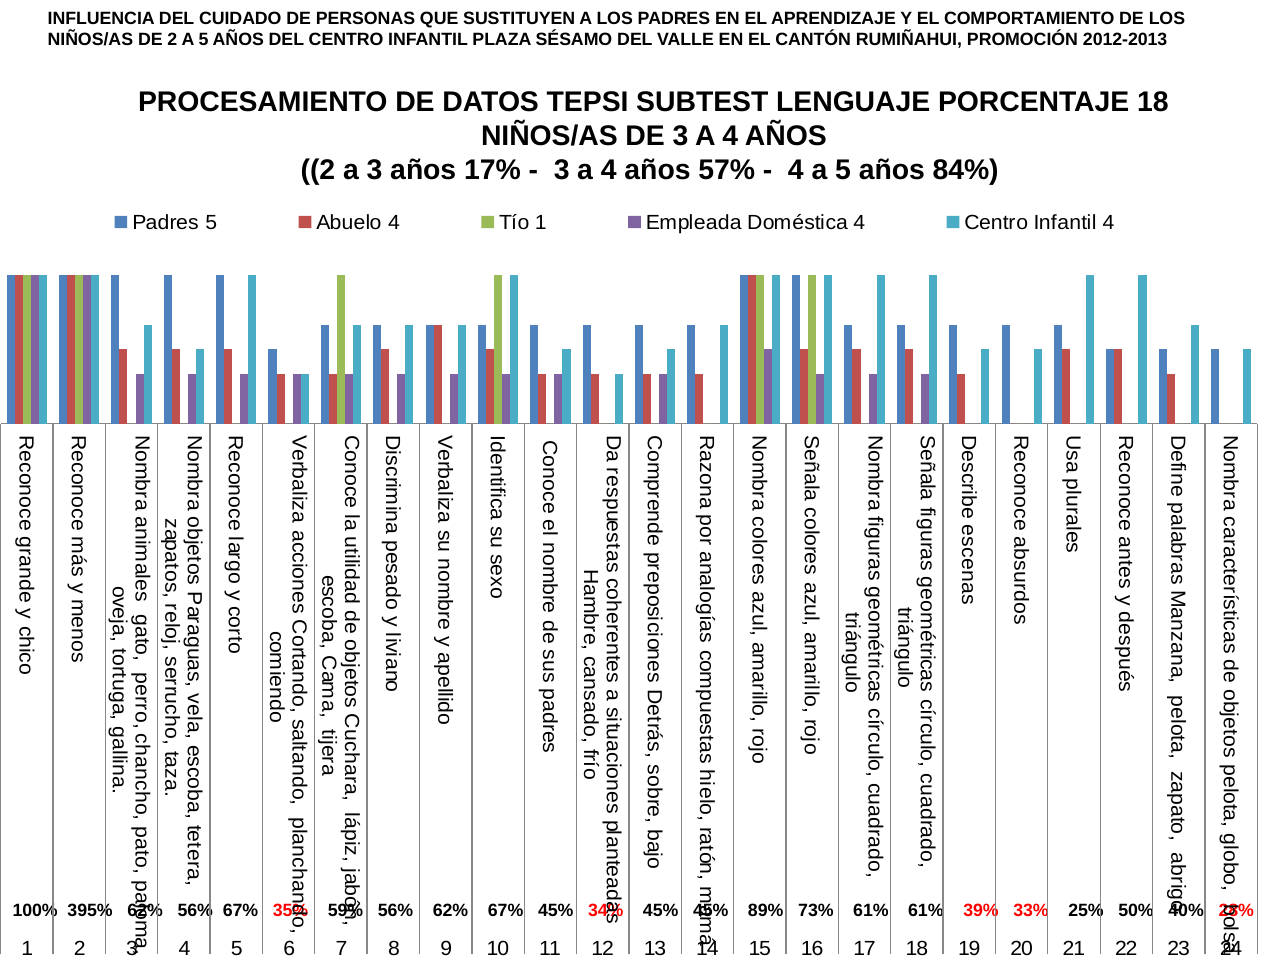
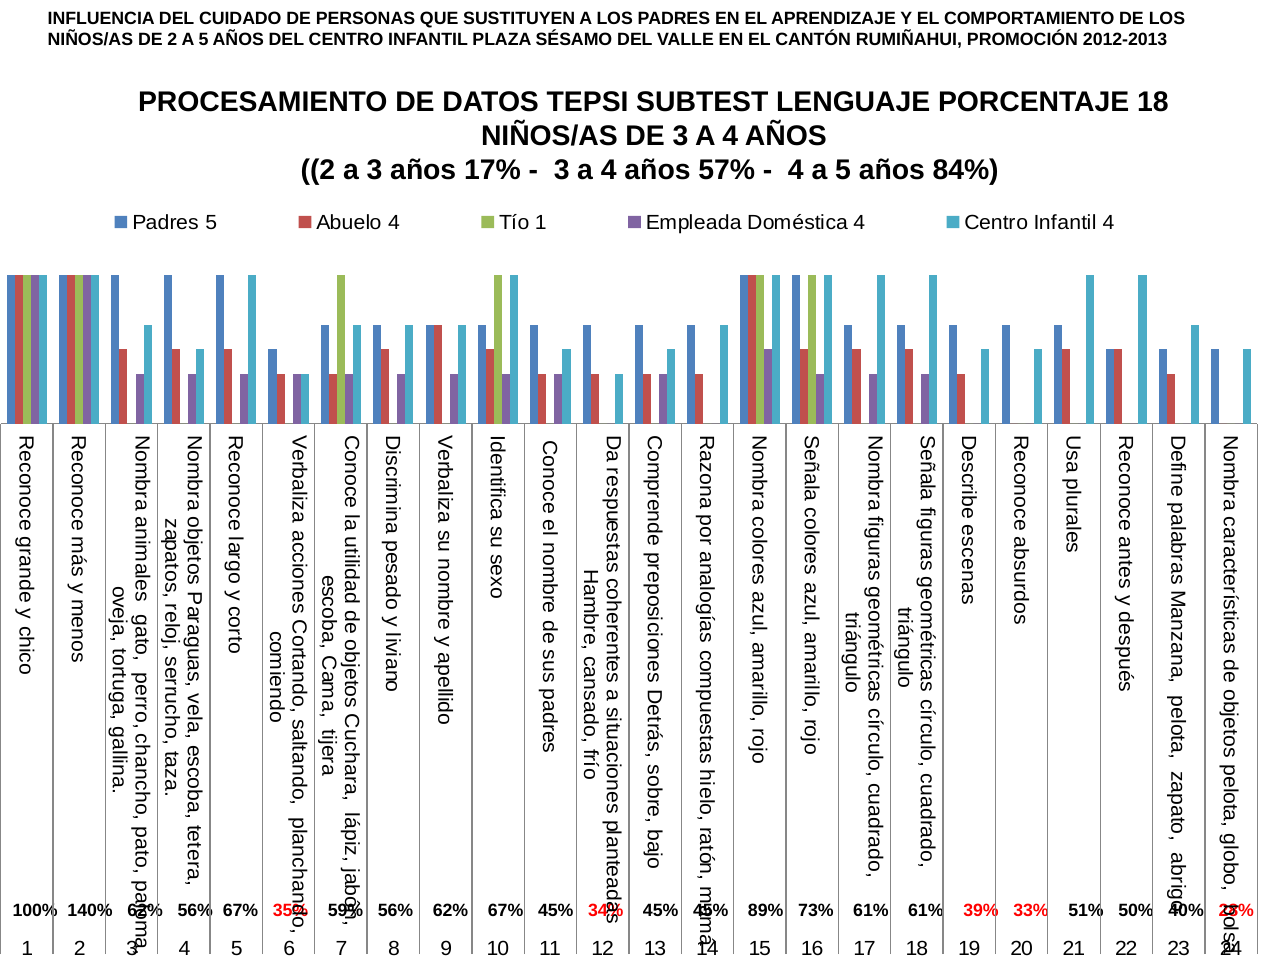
395%: 395% -> 140%
25%: 25% -> 51%
